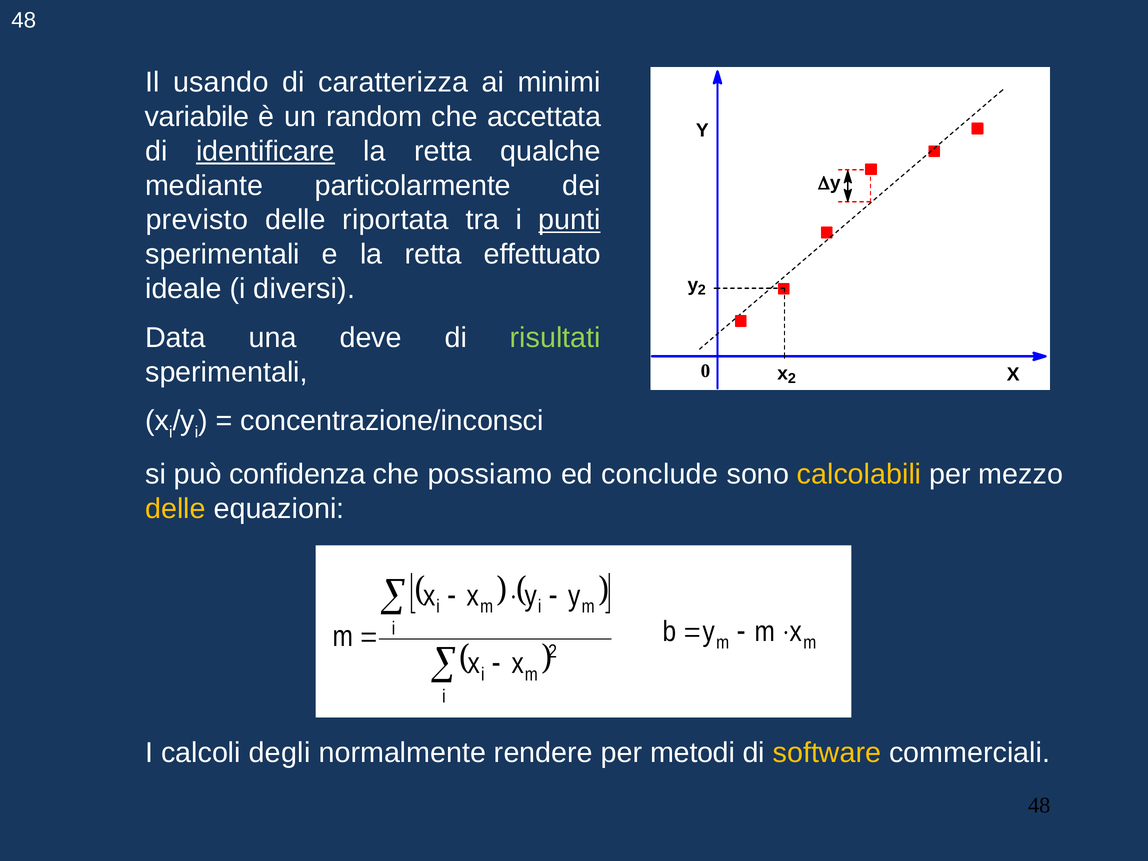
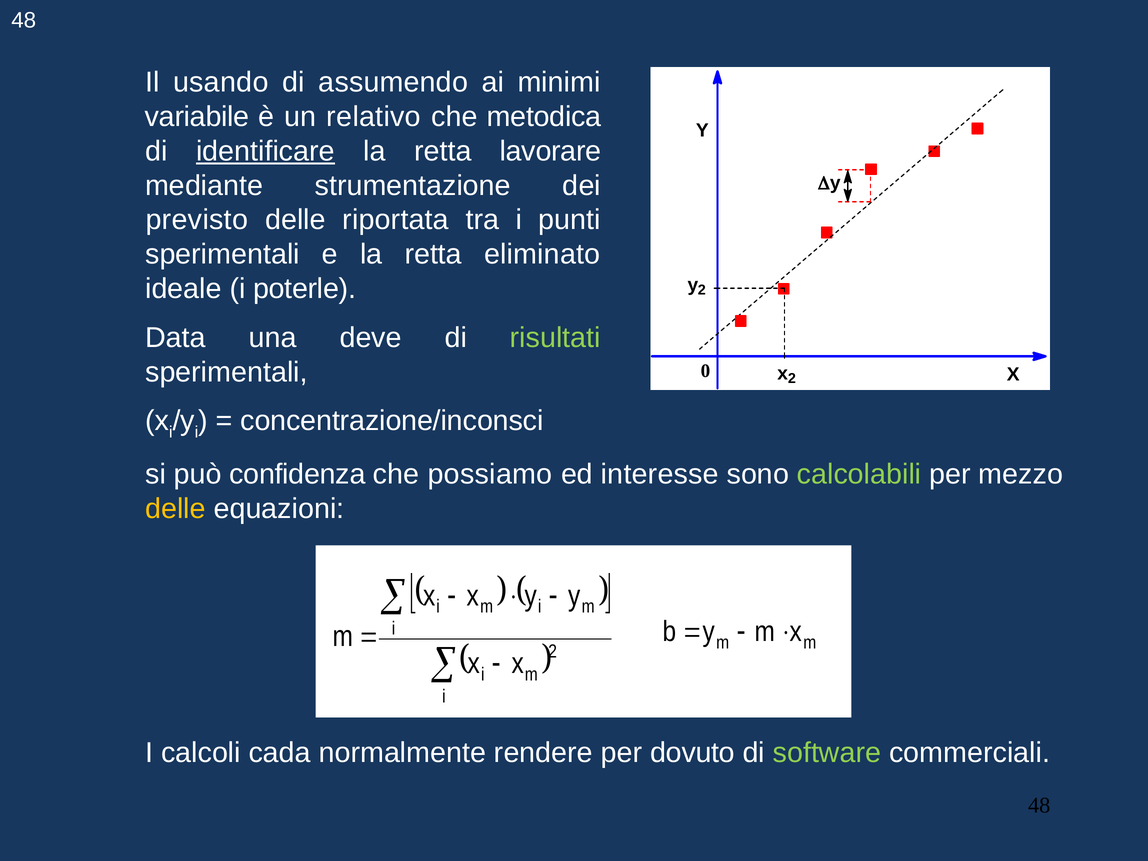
caratterizza: caratterizza -> assumendo
random: random -> relativo
accettata: accettata -> metodica
qualche: qualche -> lavorare
particolarmente: particolarmente -> strumentazione
punti underline: present -> none
effettuato: effettuato -> eliminato
diversi: diversi -> poterle
conclude: conclude -> interesse
calcolabili colour: yellow -> light green
degli: degli -> cada
metodi: metodi -> dovuto
software colour: yellow -> light green
